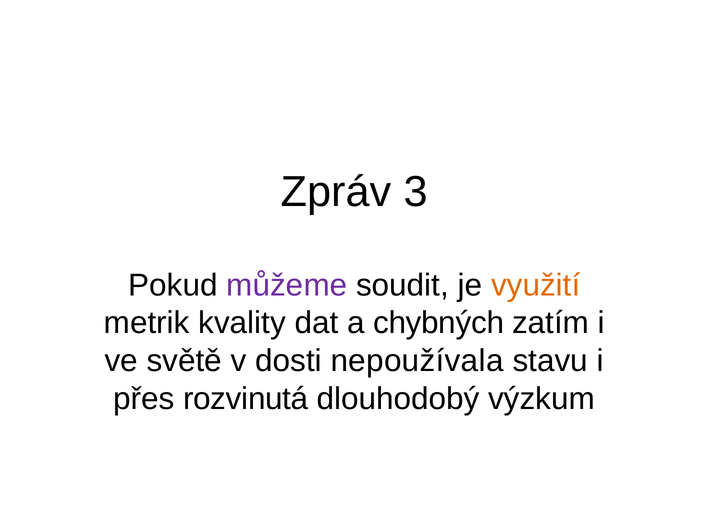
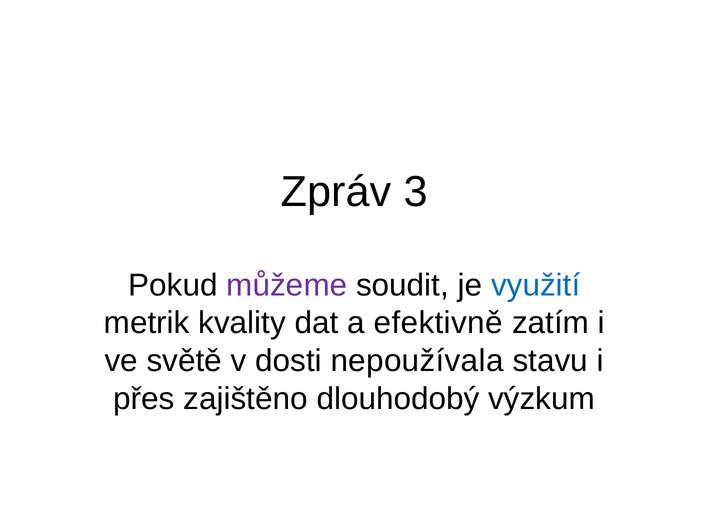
využití colour: orange -> blue
chybných: chybných -> efektivně
rozvinutá: rozvinutá -> zajištěno
